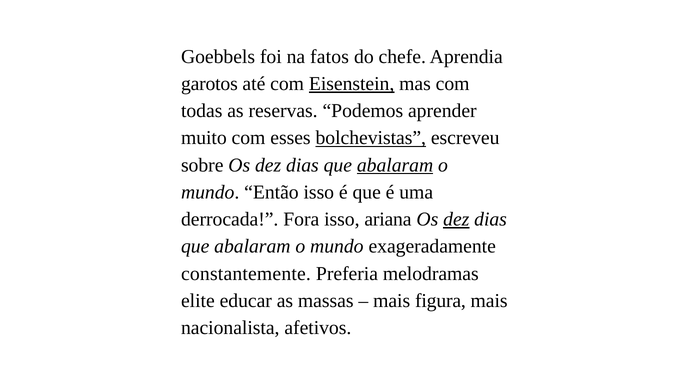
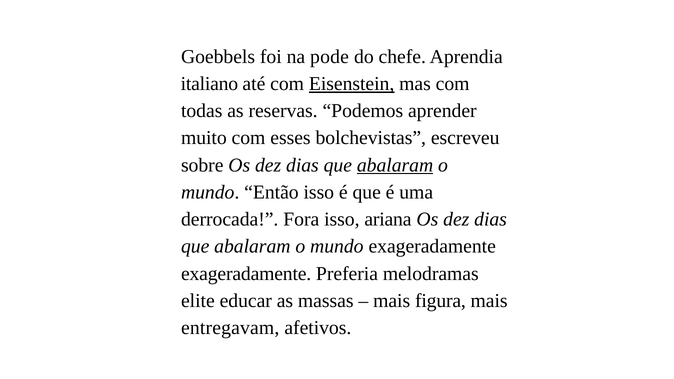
fatos: fatos -> pode
garotos: garotos -> italiano
bolchevistas underline: present -> none
dez at (456, 219) underline: present -> none
constantemente at (246, 274): constantemente -> exageradamente
nacionalista: nacionalista -> entregavam
